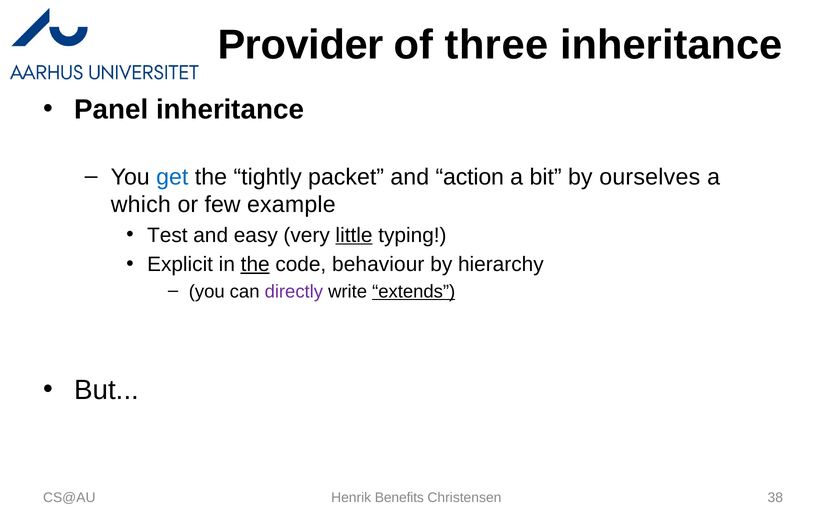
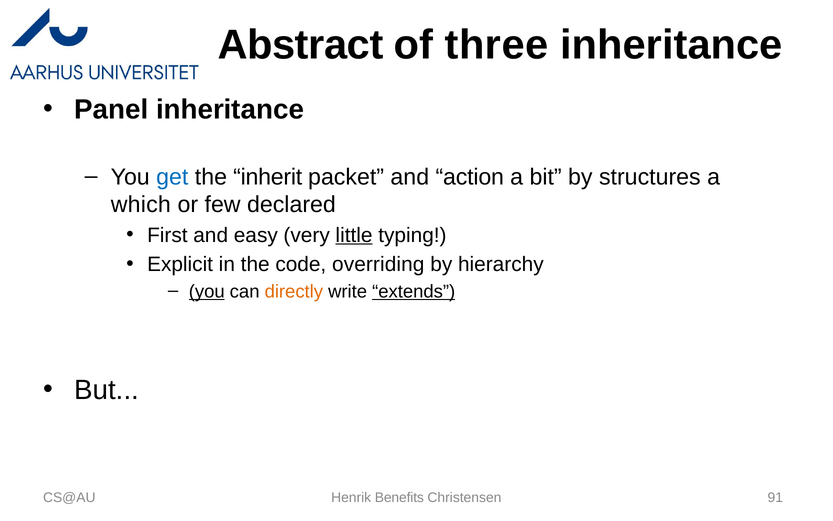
Provider: Provider -> Abstract
tightly: tightly -> inherit
ourselves: ourselves -> structures
example: example -> declared
Test: Test -> First
the at (255, 264) underline: present -> none
behaviour: behaviour -> overriding
you at (207, 291) underline: none -> present
directly colour: purple -> orange
38: 38 -> 91
